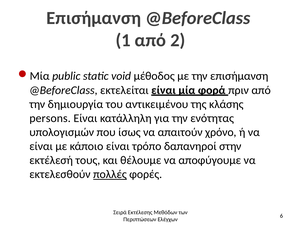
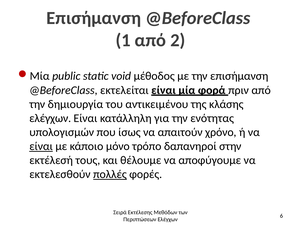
persons at (50, 118): persons -> ελέγχων
είναι at (41, 146) underline: none -> present
κάποιο είναι: είναι -> μόνο
